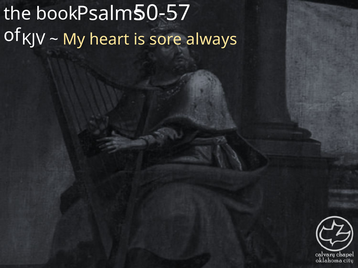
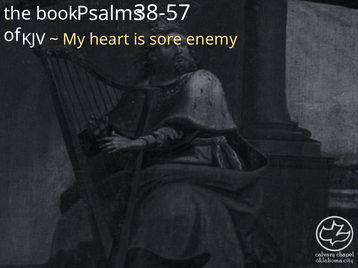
50-57: 50-57 -> 38-57
always: always -> enemy
